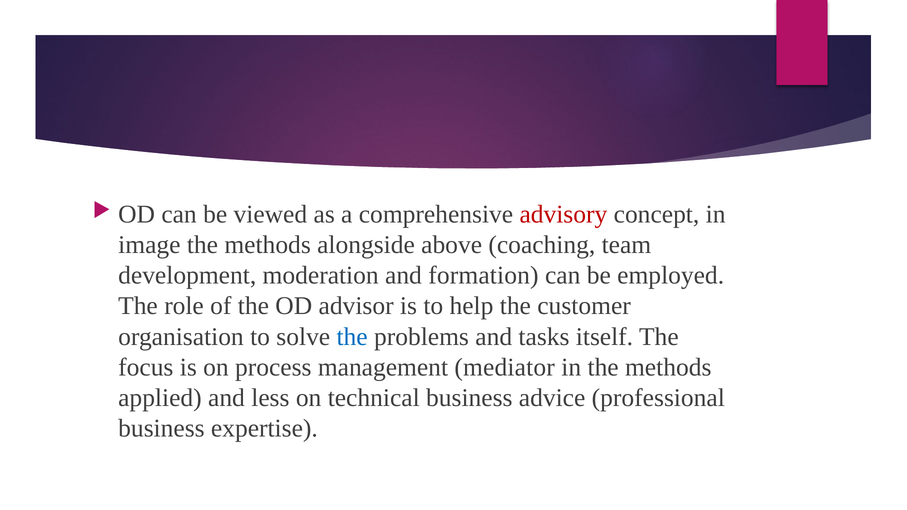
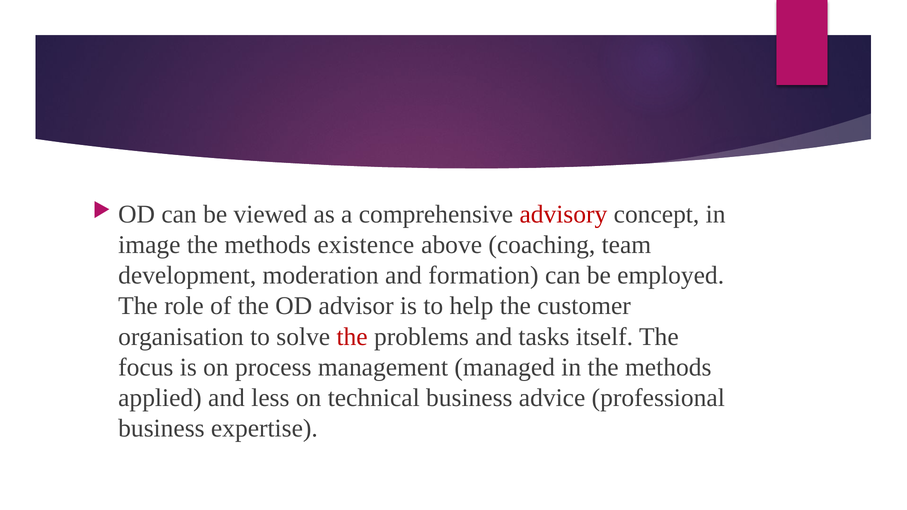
alongside: alongside -> existence
the at (352, 337) colour: blue -> red
mediator: mediator -> managed
